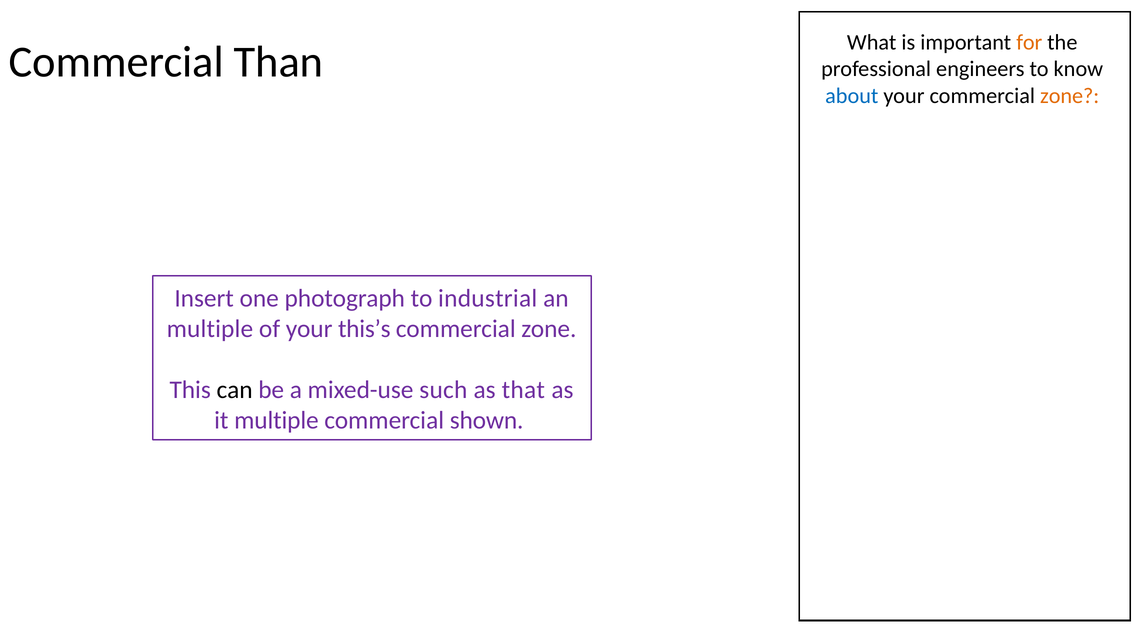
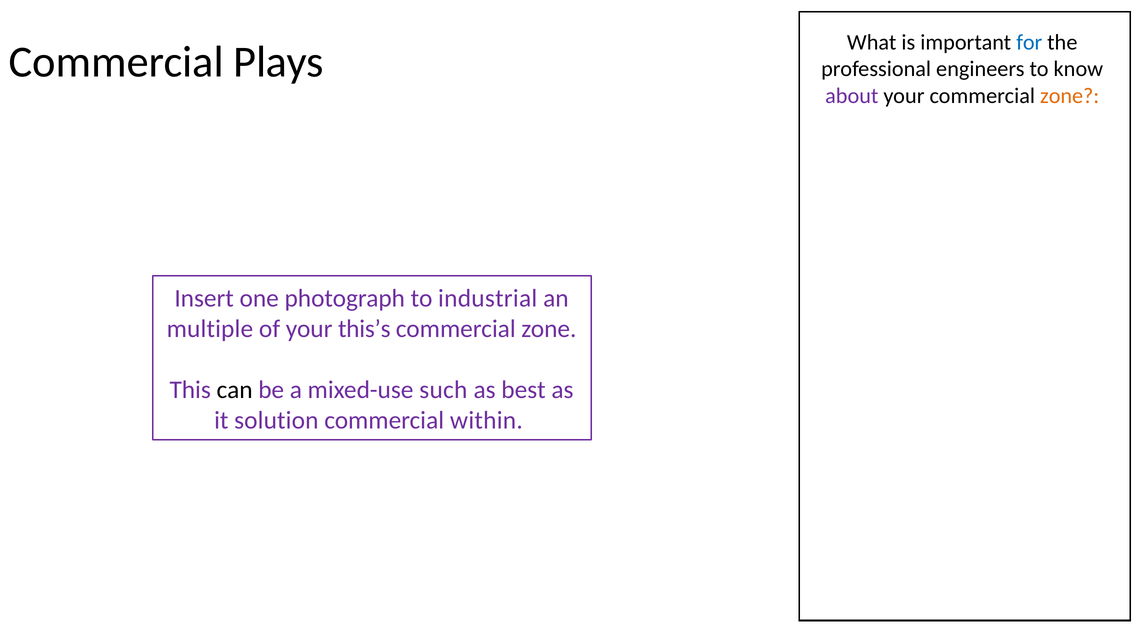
Than: Than -> Plays
for colour: orange -> blue
about colour: blue -> purple
that: that -> best
it multiple: multiple -> solution
shown: shown -> within
